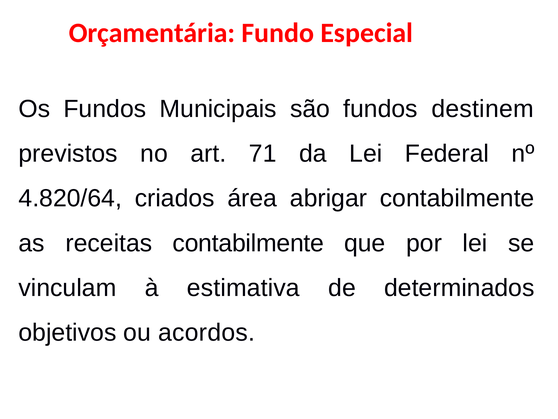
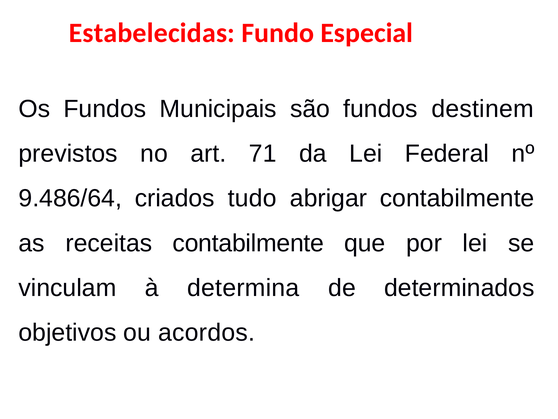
Orçamentária: Orçamentária -> Estabelecidas
4.820/64: 4.820/64 -> 9.486/64
área: área -> tudo
estimativa: estimativa -> determina
